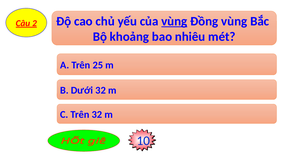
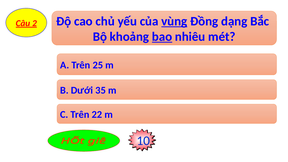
Đồng vùng: vùng -> dạng
bao underline: none -> present
Dưới 32: 32 -> 35
Trên 32: 32 -> 22
